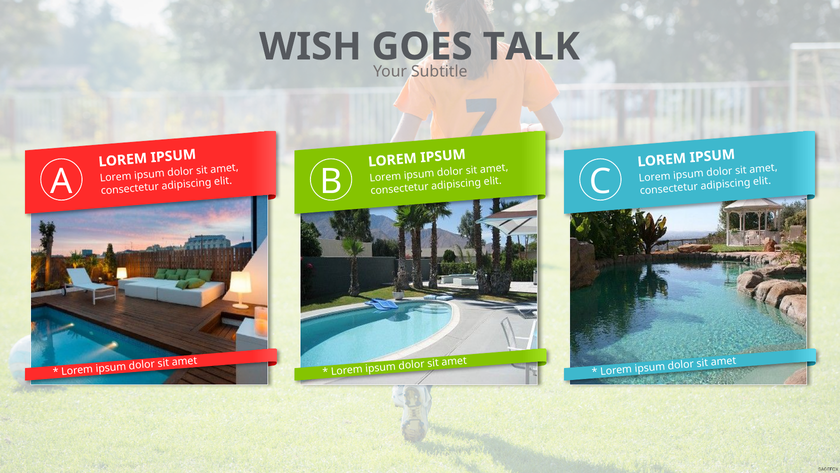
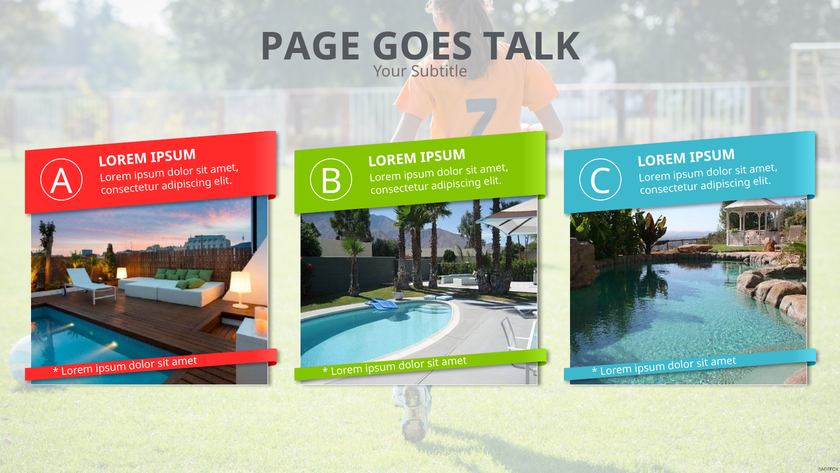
WISH: WISH -> PAGE
